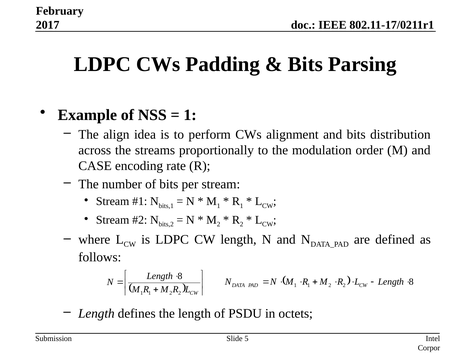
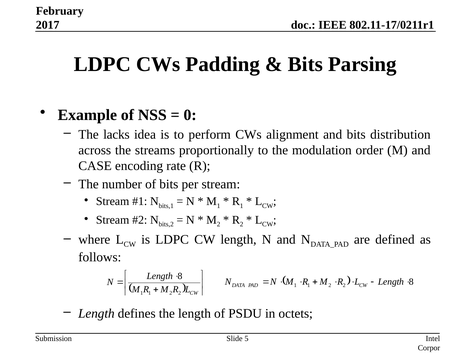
1 at (190, 115): 1 -> 0
align: align -> lacks
